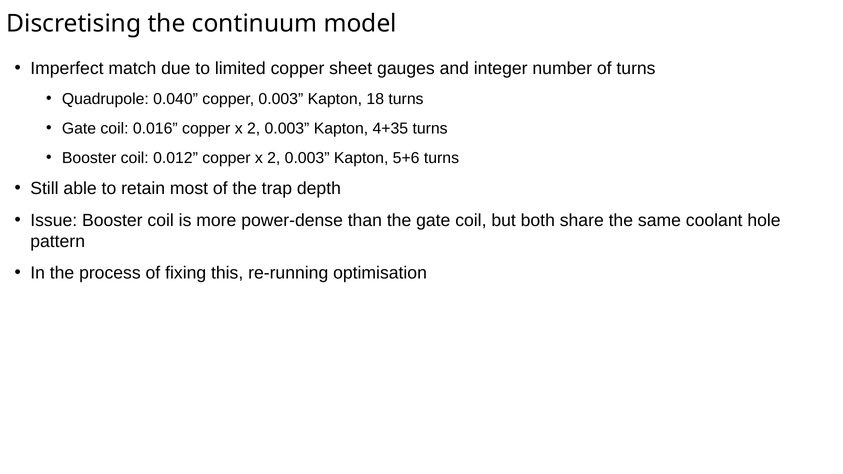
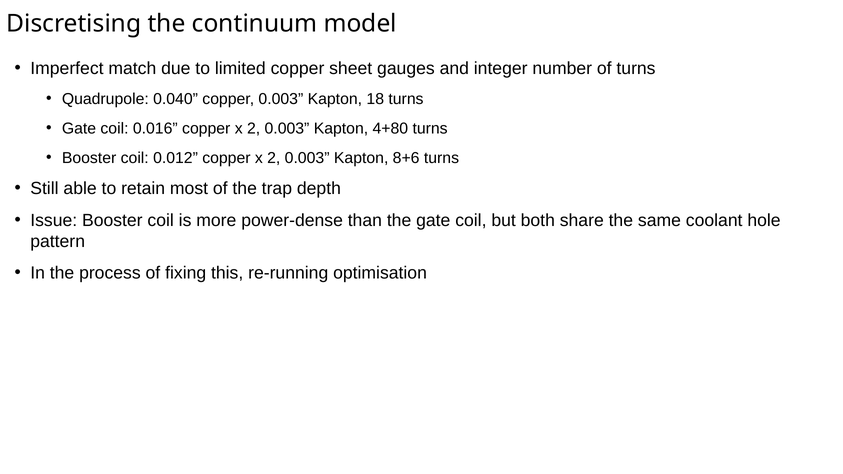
4+35: 4+35 -> 4+80
5+6: 5+6 -> 8+6
